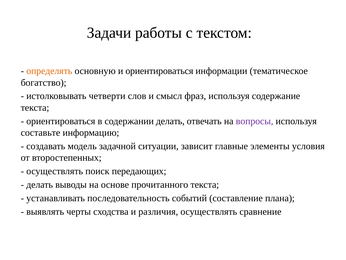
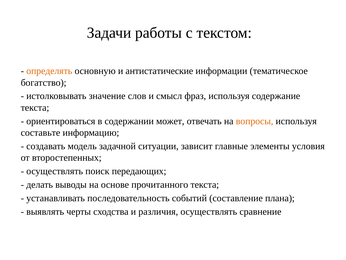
и ориентироваться: ориентироваться -> антистатические
четверти: четверти -> значение
содержании делать: делать -> может
вопросы colour: purple -> orange
